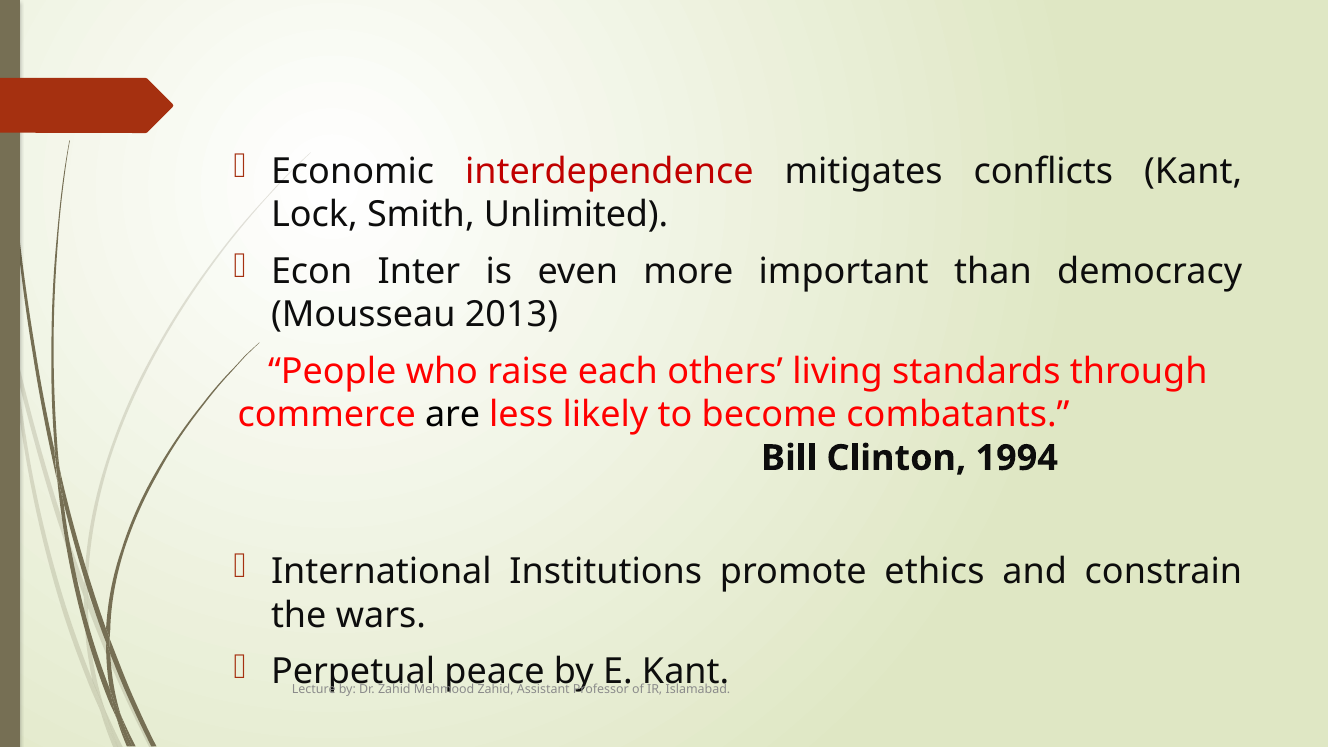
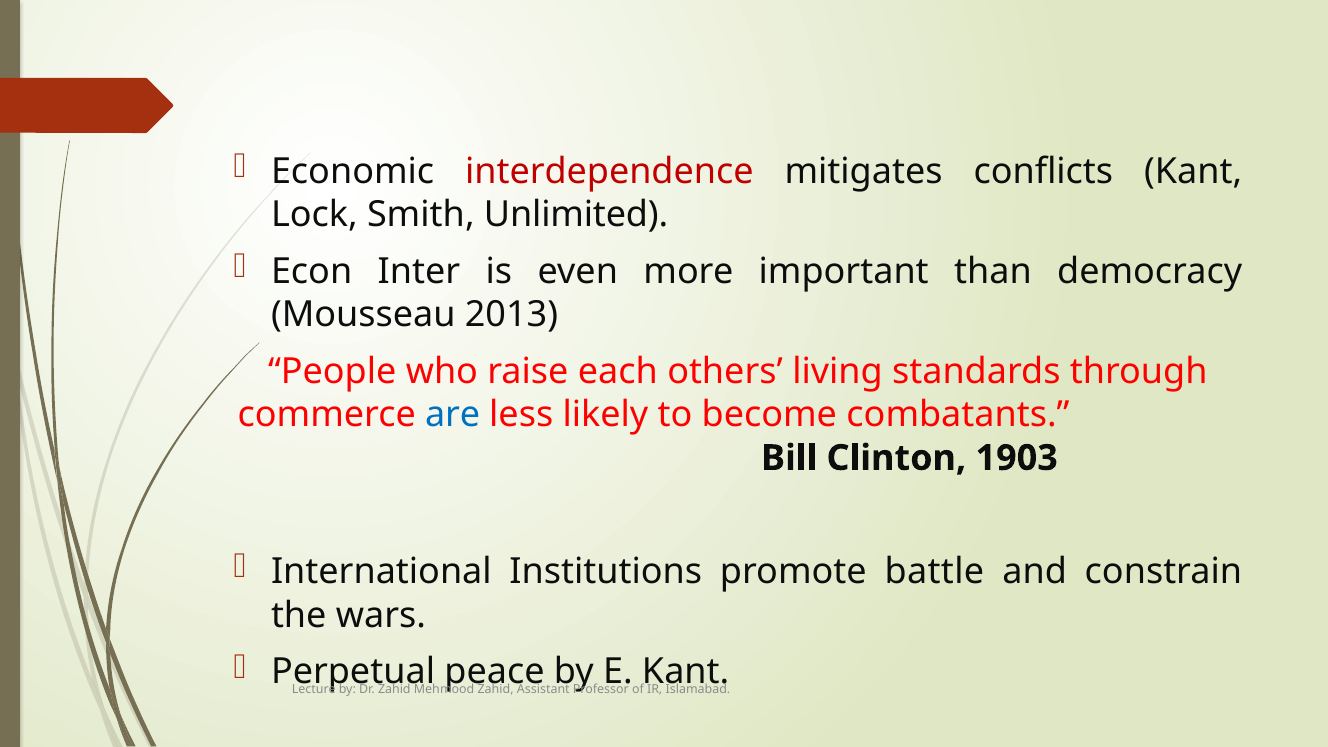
are colour: black -> blue
1994: 1994 -> 1903
ethics: ethics -> battle
